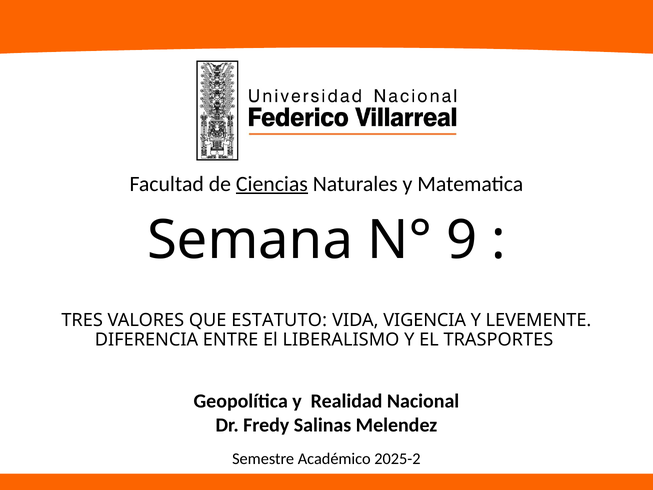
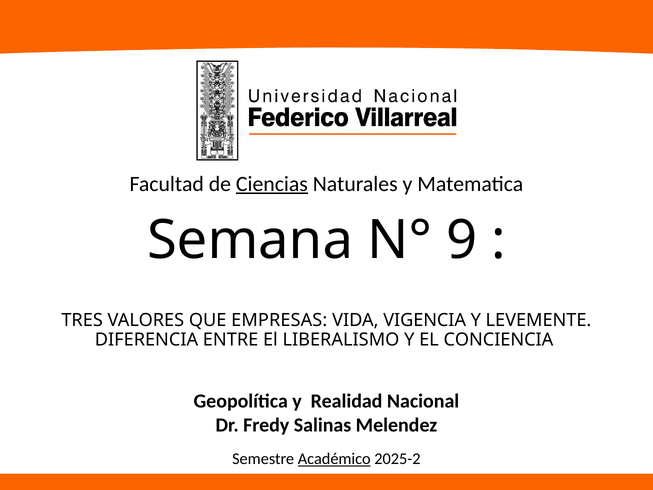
ESTATUTO: ESTATUTO -> EMPRESAS
TRASPORTES: TRASPORTES -> CONCIENCIA
Académico underline: none -> present
